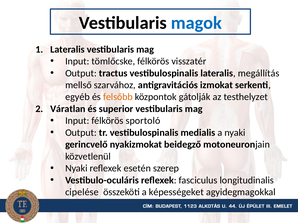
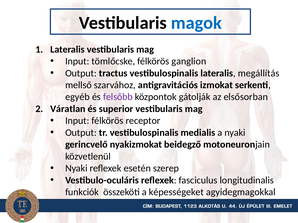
visszatér: visszatér -> ganglion
felsőbb colour: orange -> purple
testhelyzet: testhelyzet -> elsősorban
sportoló: sportoló -> receptor
cipelése: cipelése -> funkciók
